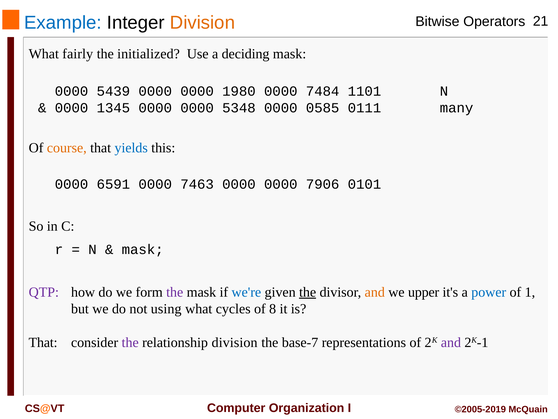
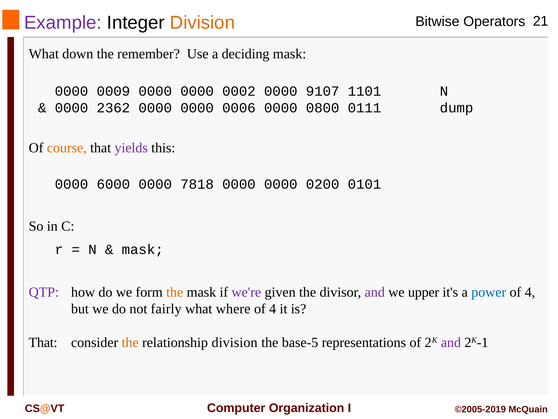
Example colour: blue -> purple
fairly: fairly -> down
initialized: initialized -> remember
5439: 5439 -> 0009
1980: 1980 -> 0002
7484: 7484 -> 9107
1345: 1345 -> 2362
5348: 5348 -> 0006
0585: 0585 -> 0800
many: many -> dump
yields colour: blue -> purple
6591: 6591 -> 6000
7463: 7463 -> 7818
7906: 7906 -> 0200
the at (175, 292) colour: purple -> orange
we're colour: blue -> purple
the at (308, 292) underline: present -> none
and at (375, 292) colour: orange -> purple
1 at (530, 292): 1 -> 4
using: using -> fairly
cycles: cycles -> where
8 at (273, 309): 8 -> 4
the at (130, 342) colour: purple -> orange
base-7: base-7 -> base-5
